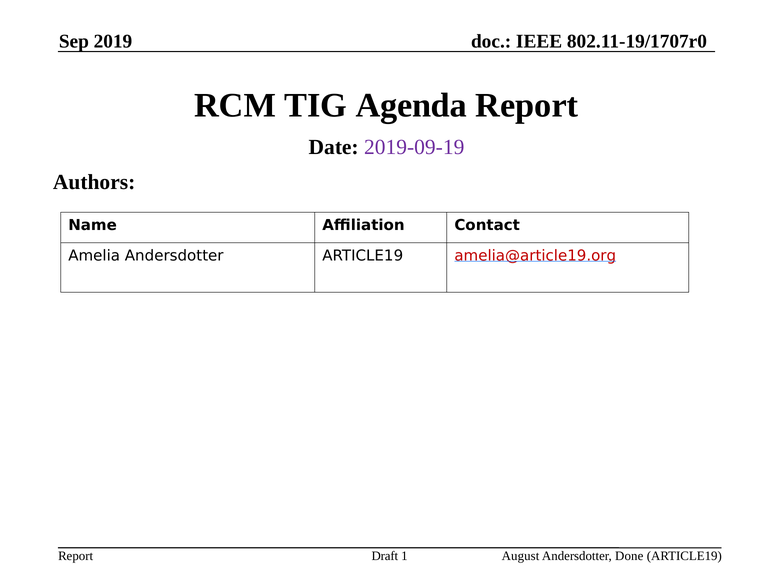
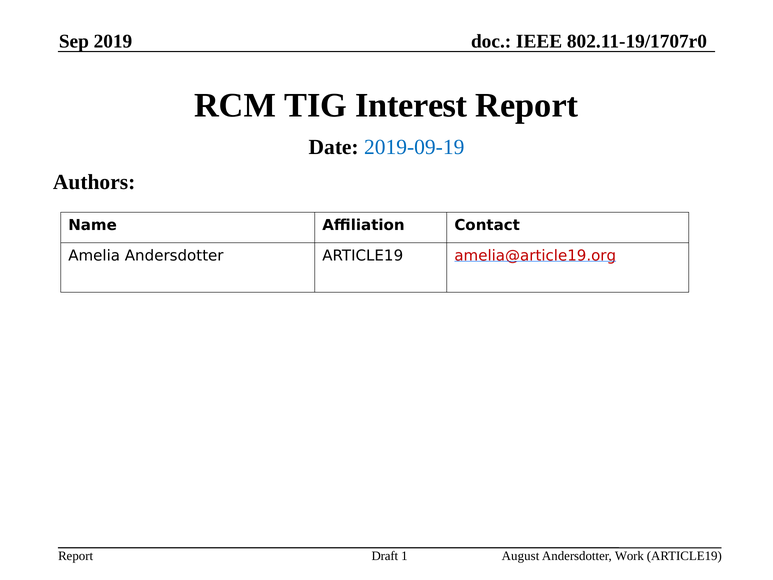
Agenda: Agenda -> Interest
2019-09-19 colour: purple -> blue
Done: Done -> Work
